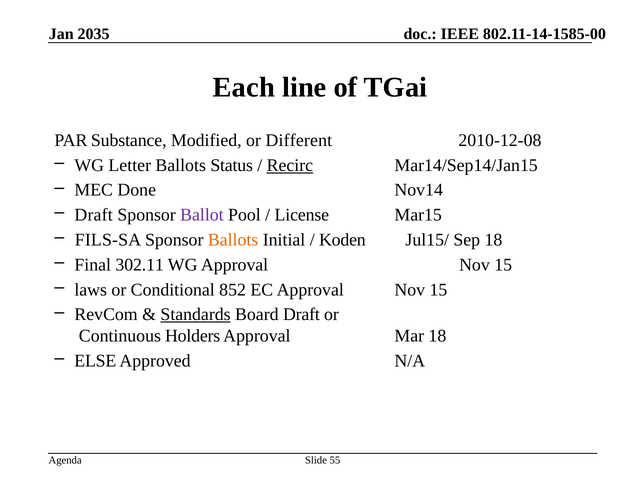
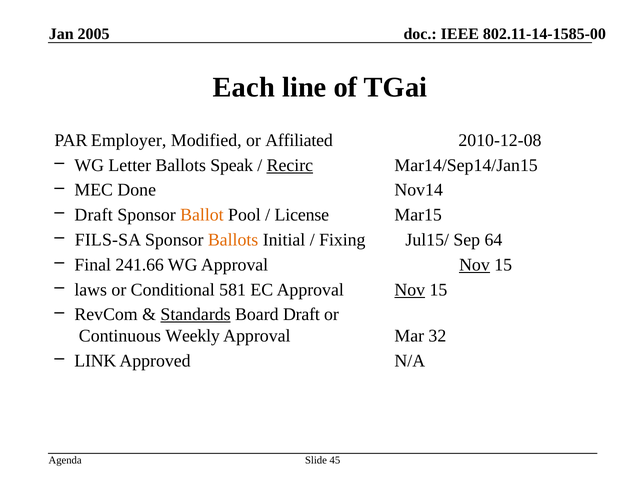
2035: 2035 -> 2005
Substance: Substance -> Employer
Different: Different -> Affiliated
Status: Status -> Speak
Ballot colour: purple -> orange
Koden: Koden -> Fixing
Sep 18: 18 -> 64
302.11: 302.11 -> 241.66
Nov at (474, 265) underline: none -> present
852: 852 -> 581
Nov at (410, 290) underline: none -> present
Holders: Holders -> Weekly
Mar 18: 18 -> 32
ELSE: ELSE -> LINK
55: 55 -> 45
